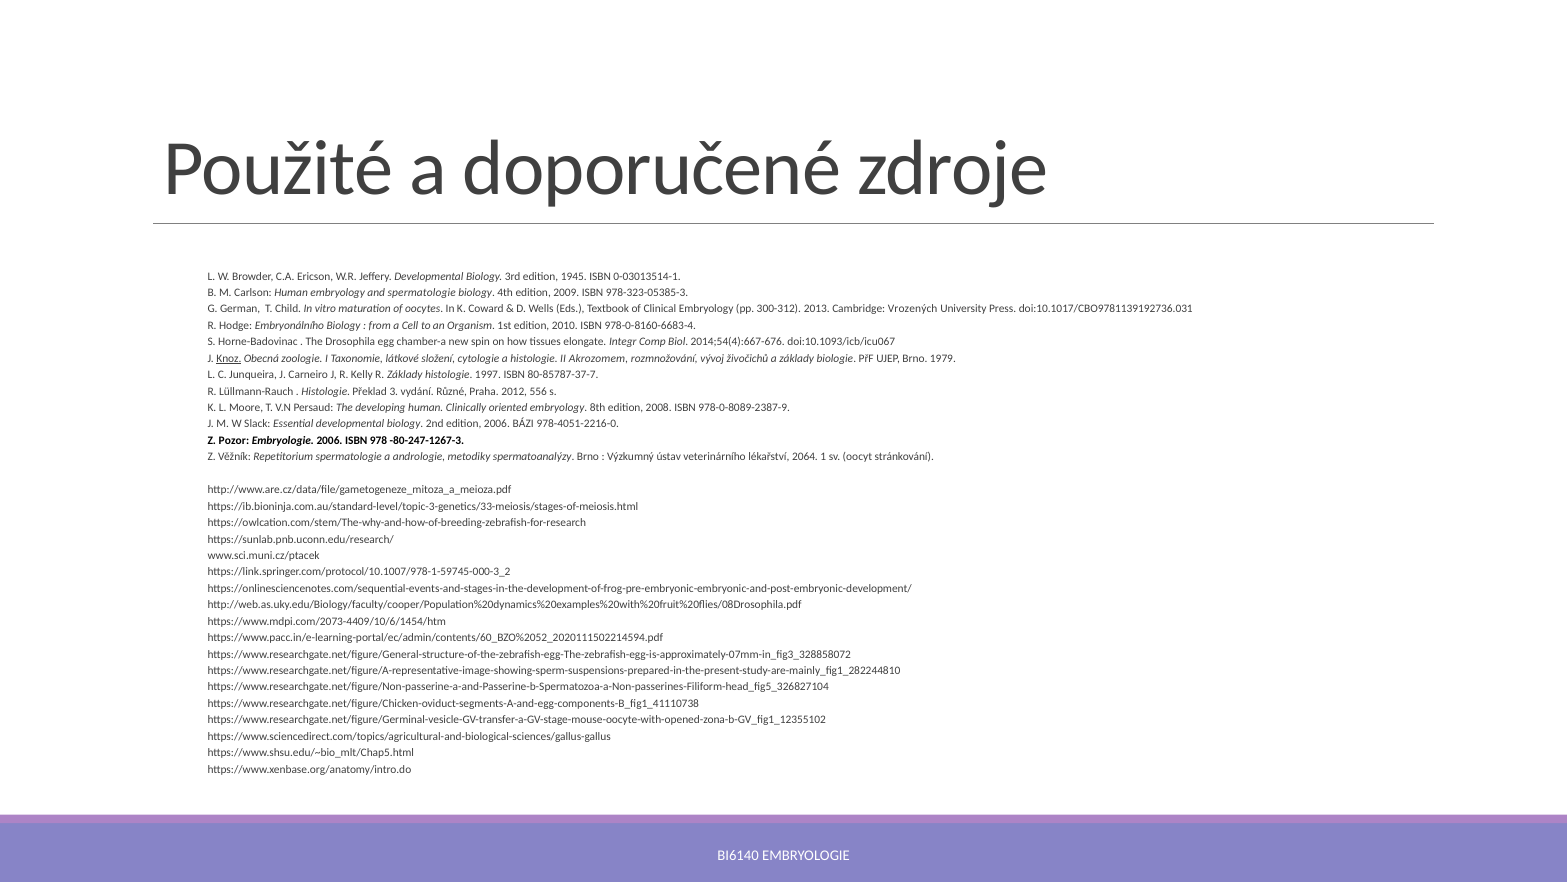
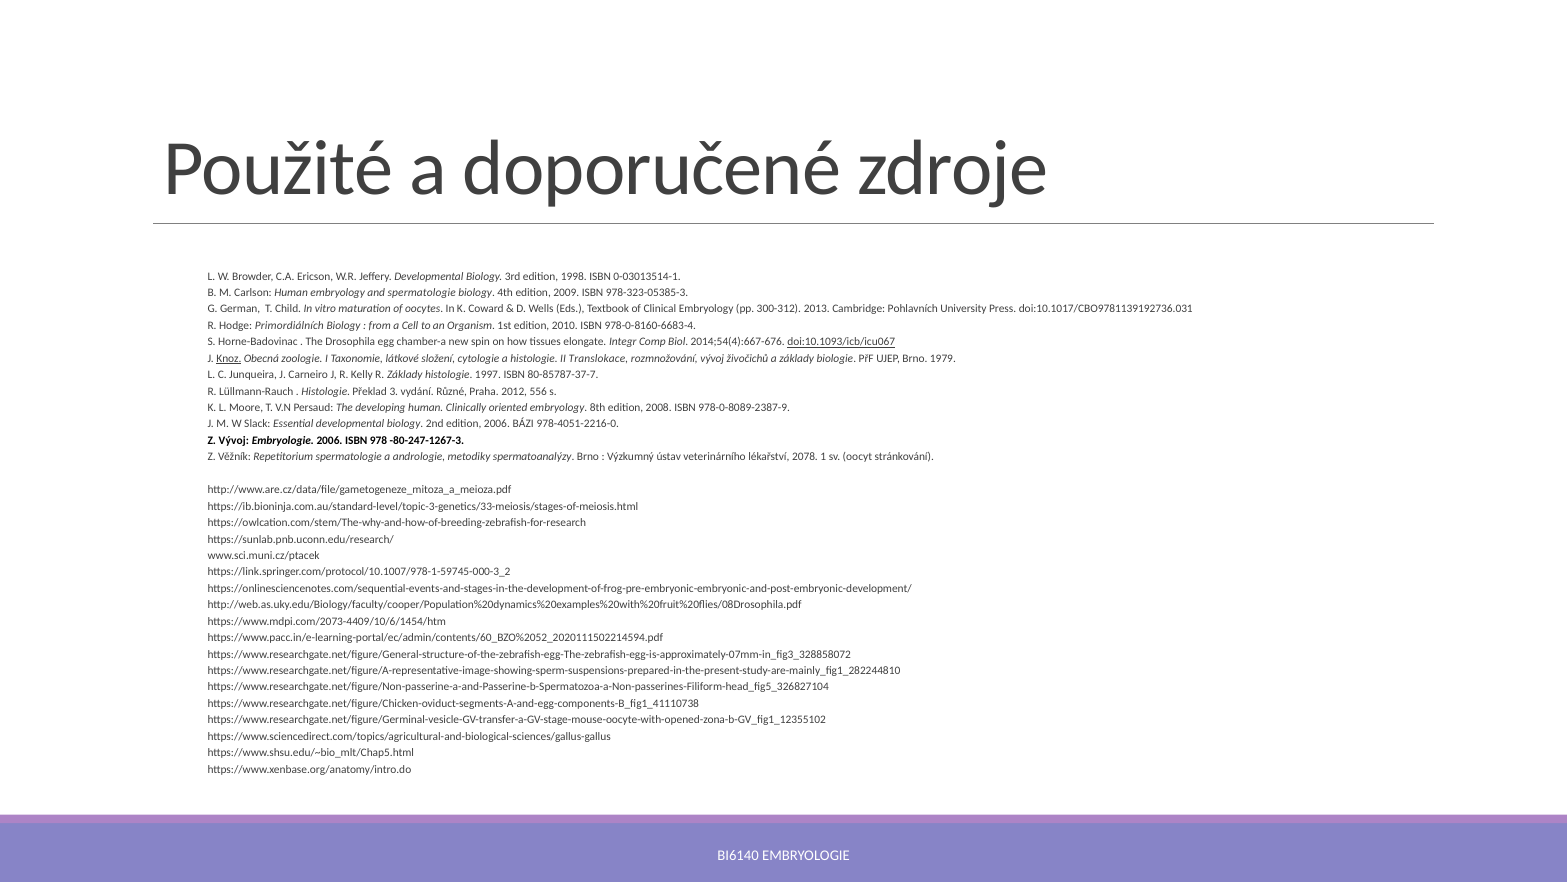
1945: 1945 -> 1998
Vrozených: Vrozených -> Pohlavních
Embryonálního: Embryonálního -> Primordiálních
doi:10.1093/icb/icu067 underline: none -> present
Akrozomem: Akrozomem -> Translokace
Z Pozor: Pozor -> Vývoj
2064: 2064 -> 2078
